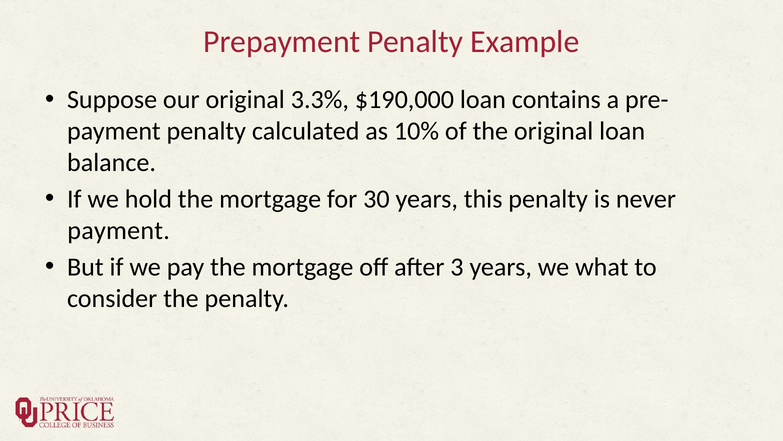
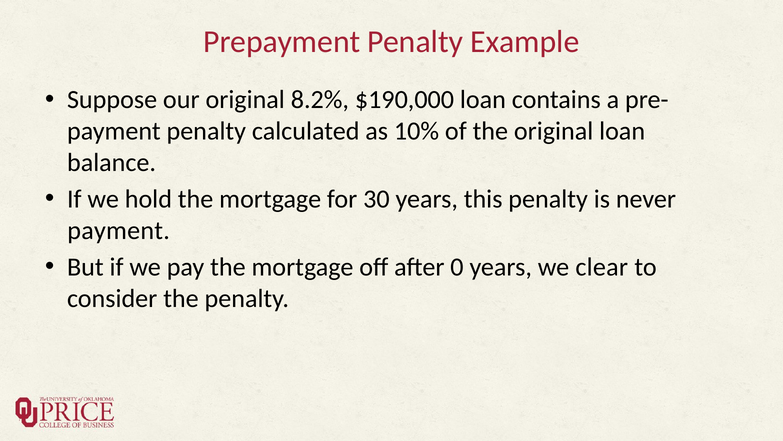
3.3%: 3.3% -> 8.2%
3: 3 -> 0
what: what -> clear
